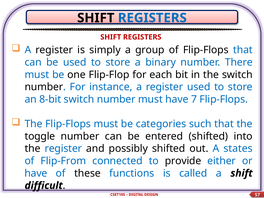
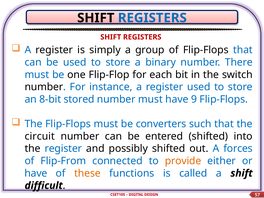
8-bit switch: switch -> stored
7: 7 -> 9
categories: categories -> converters
toggle: toggle -> circuit
states: states -> forces
provide colour: black -> orange
these colour: black -> orange
